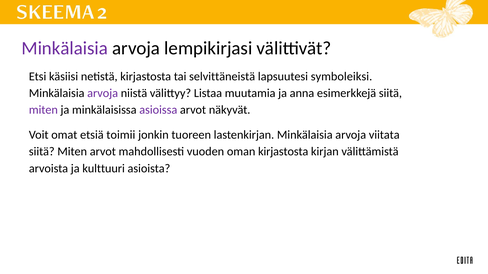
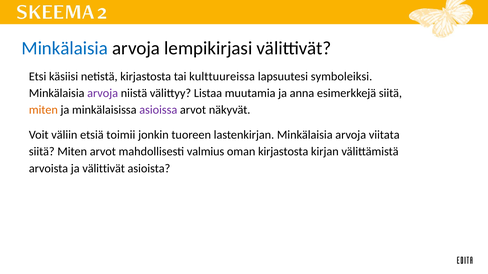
Minkälaisia at (65, 48) colour: purple -> blue
selvittäneistä: selvittäneistä -> kulttuureissa
miten at (43, 110) colour: purple -> orange
omat: omat -> väliin
vuoden: vuoden -> valmius
ja kulttuuri: kulttuuri -> välittivät
